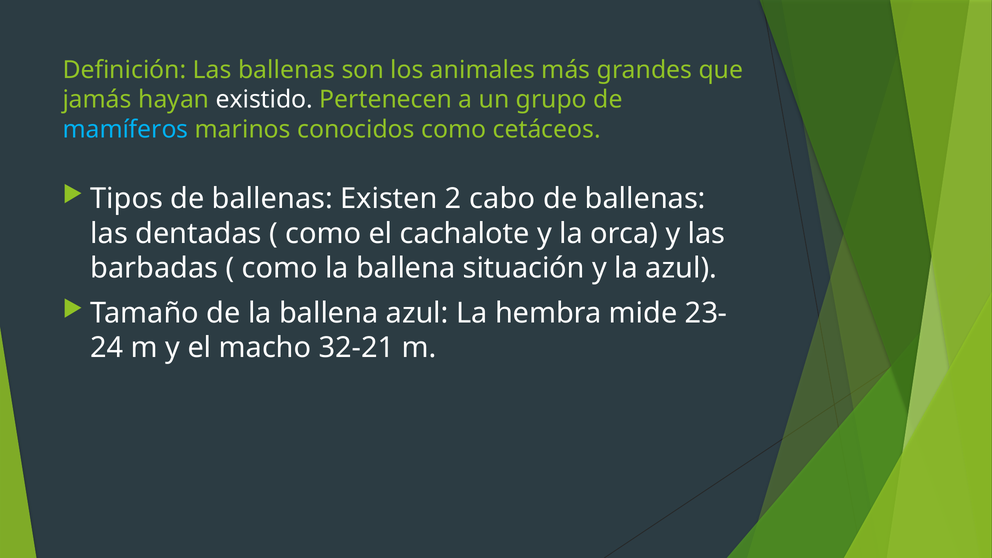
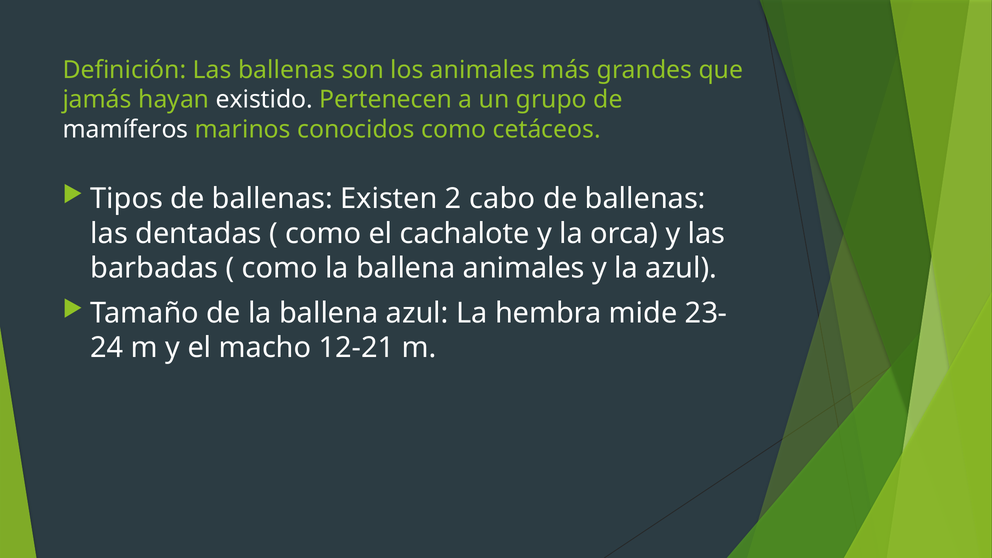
mamíferos colour: light blue -> white
ballena situación: situación -> animales
32-21: 32-21 -> 12-21
